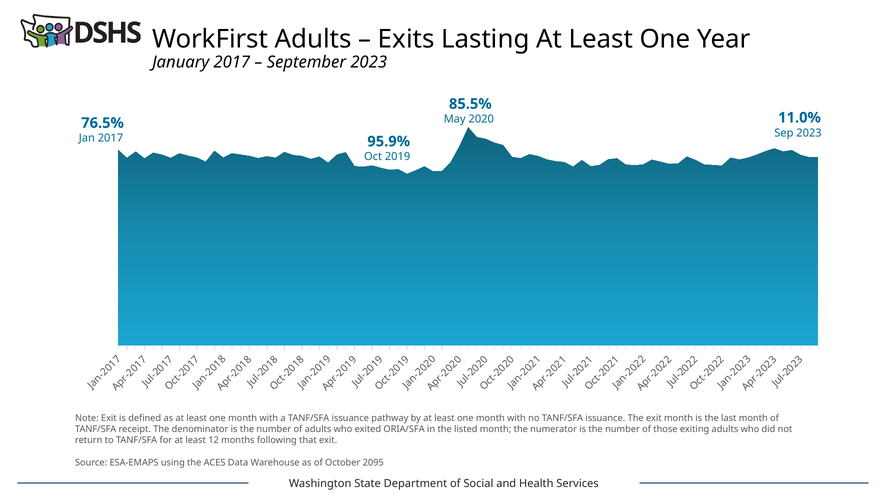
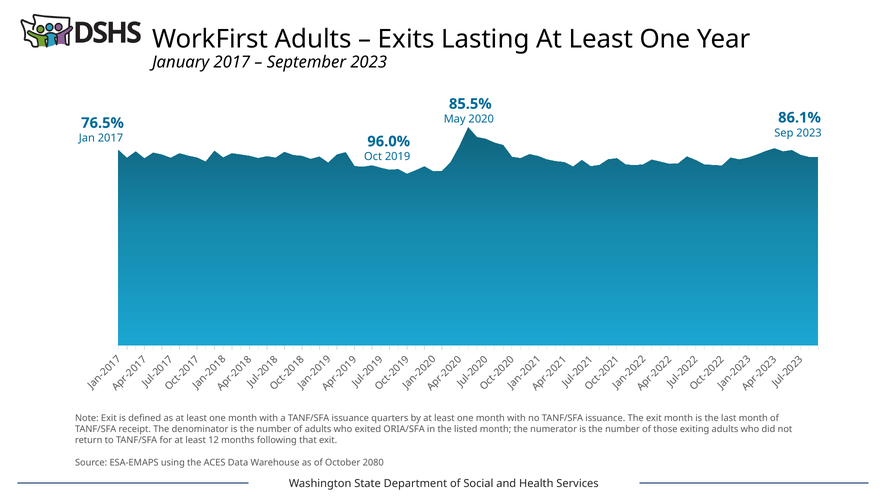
11.0%: 11.0% -> 86.1%
95.9%: 95.9% -> 96.0%
pathway: pathway -> quarters
2095: 2095 -> 2080
